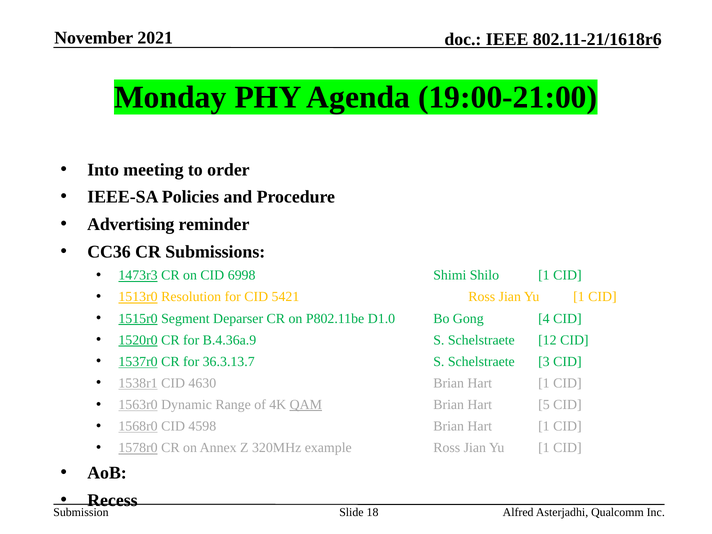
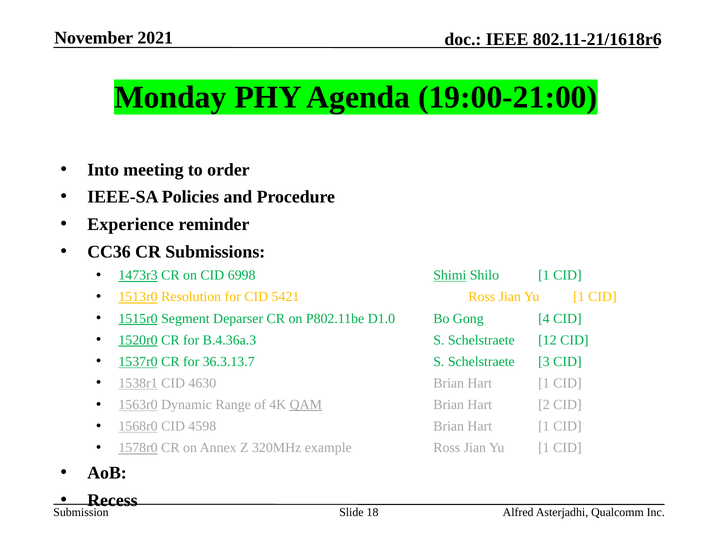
Advertising: Advertising -> Experience
Shimi underline: none -> present
B.4.36a.9: B.4.36a.9 -> B.4.36a.3
5: 5 -> 2
